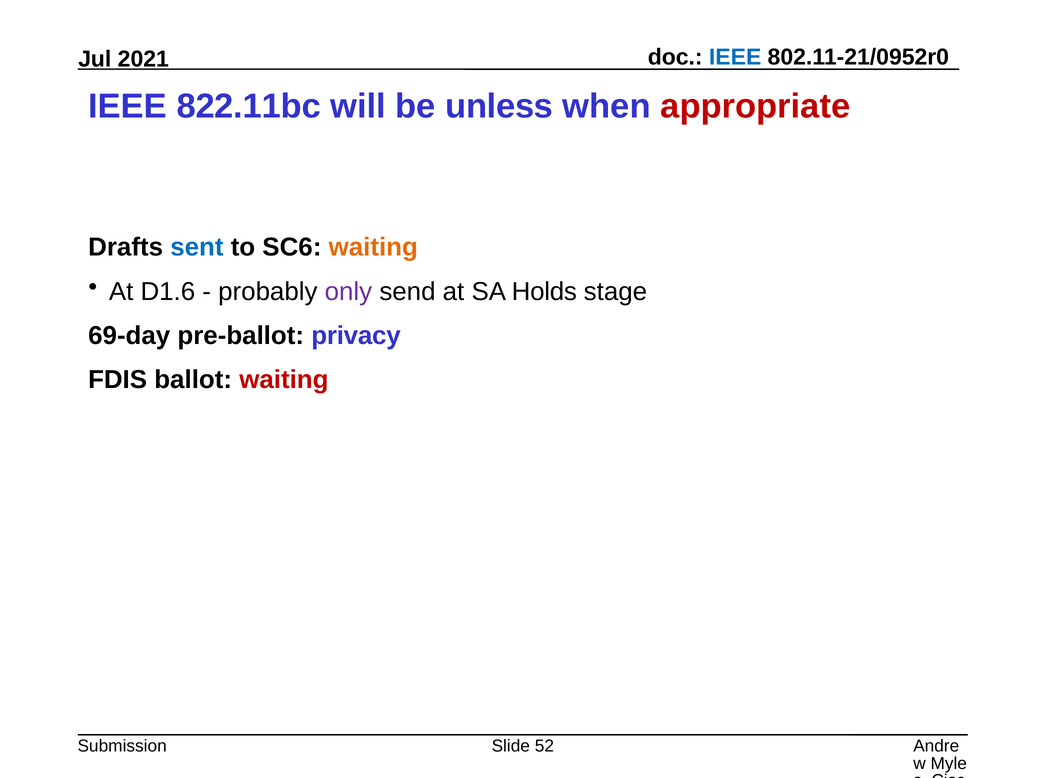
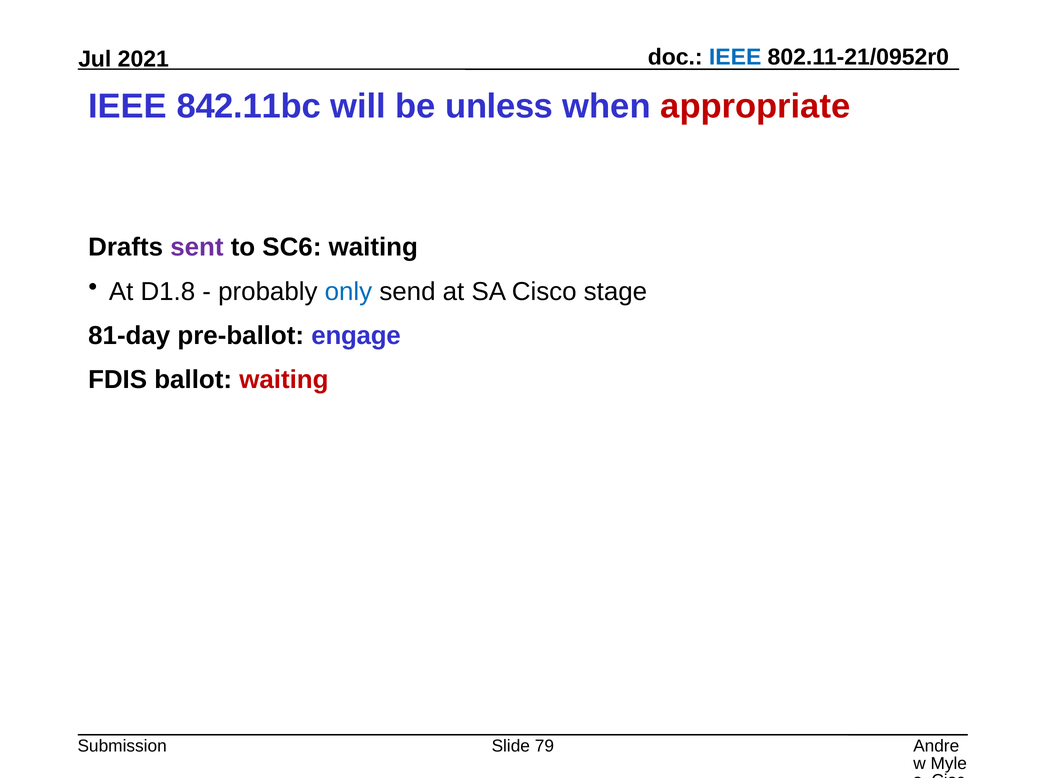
822.11bc: 822.11bc -> 842.11bc
sent colour: blue -> purple
waiting at (373, 247) colour: orange -> black
D1.6: D1.6 -> D1.8
only colour: purple -> blue
Holds: Holds -> Cisco
69-day: 69-day -> 81-day
privacy: privacy -> engage
52: 52 -> 79
